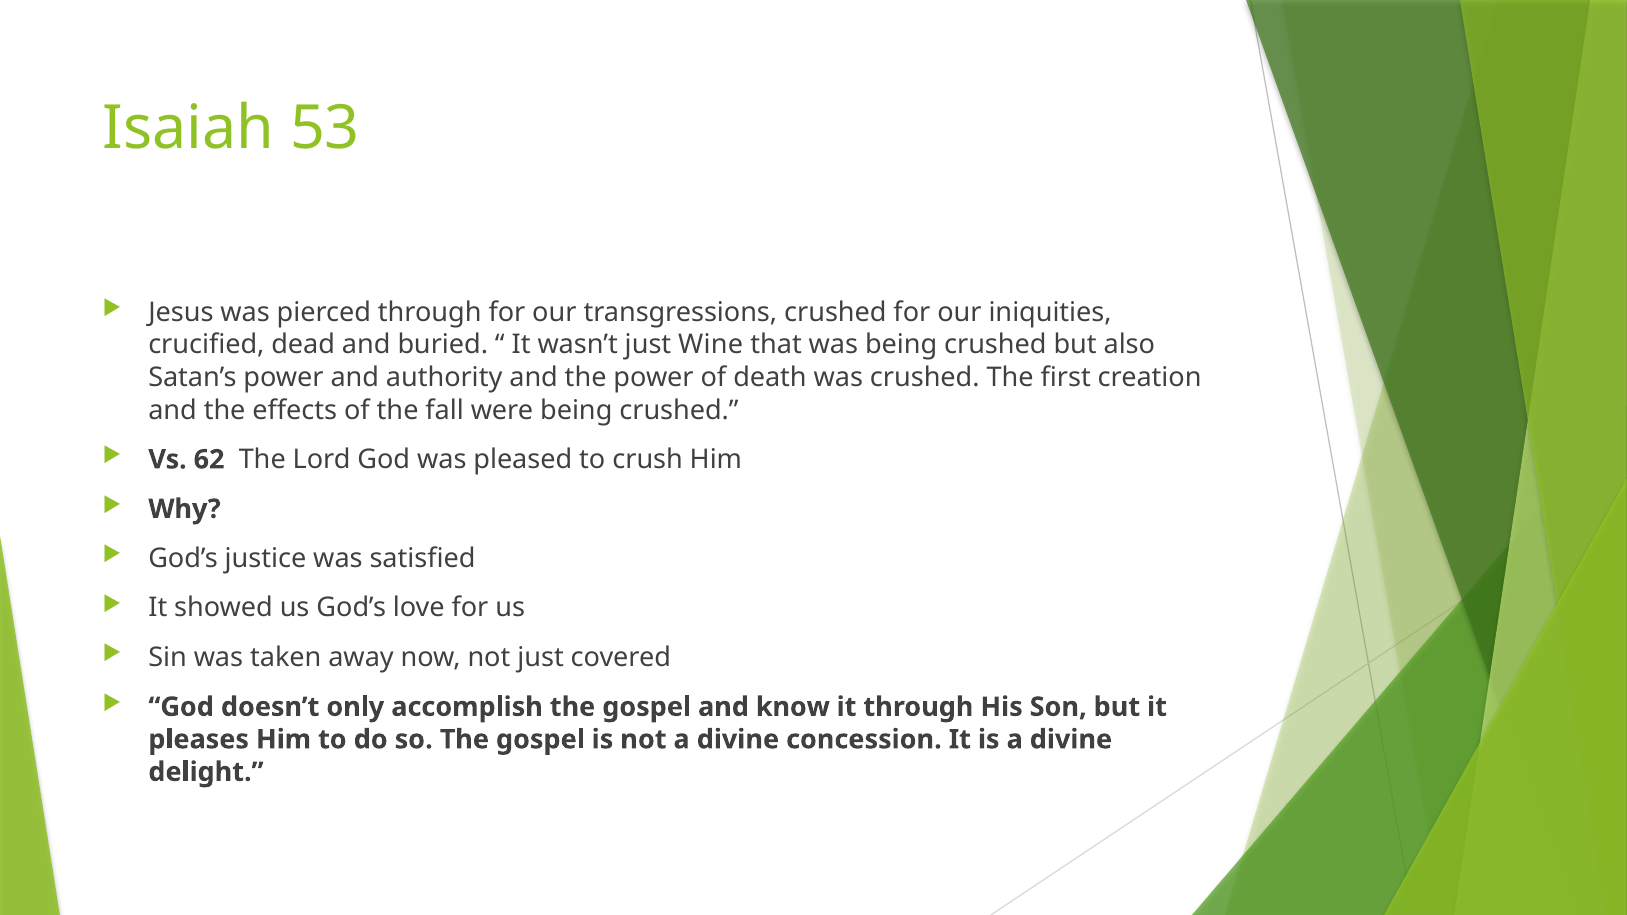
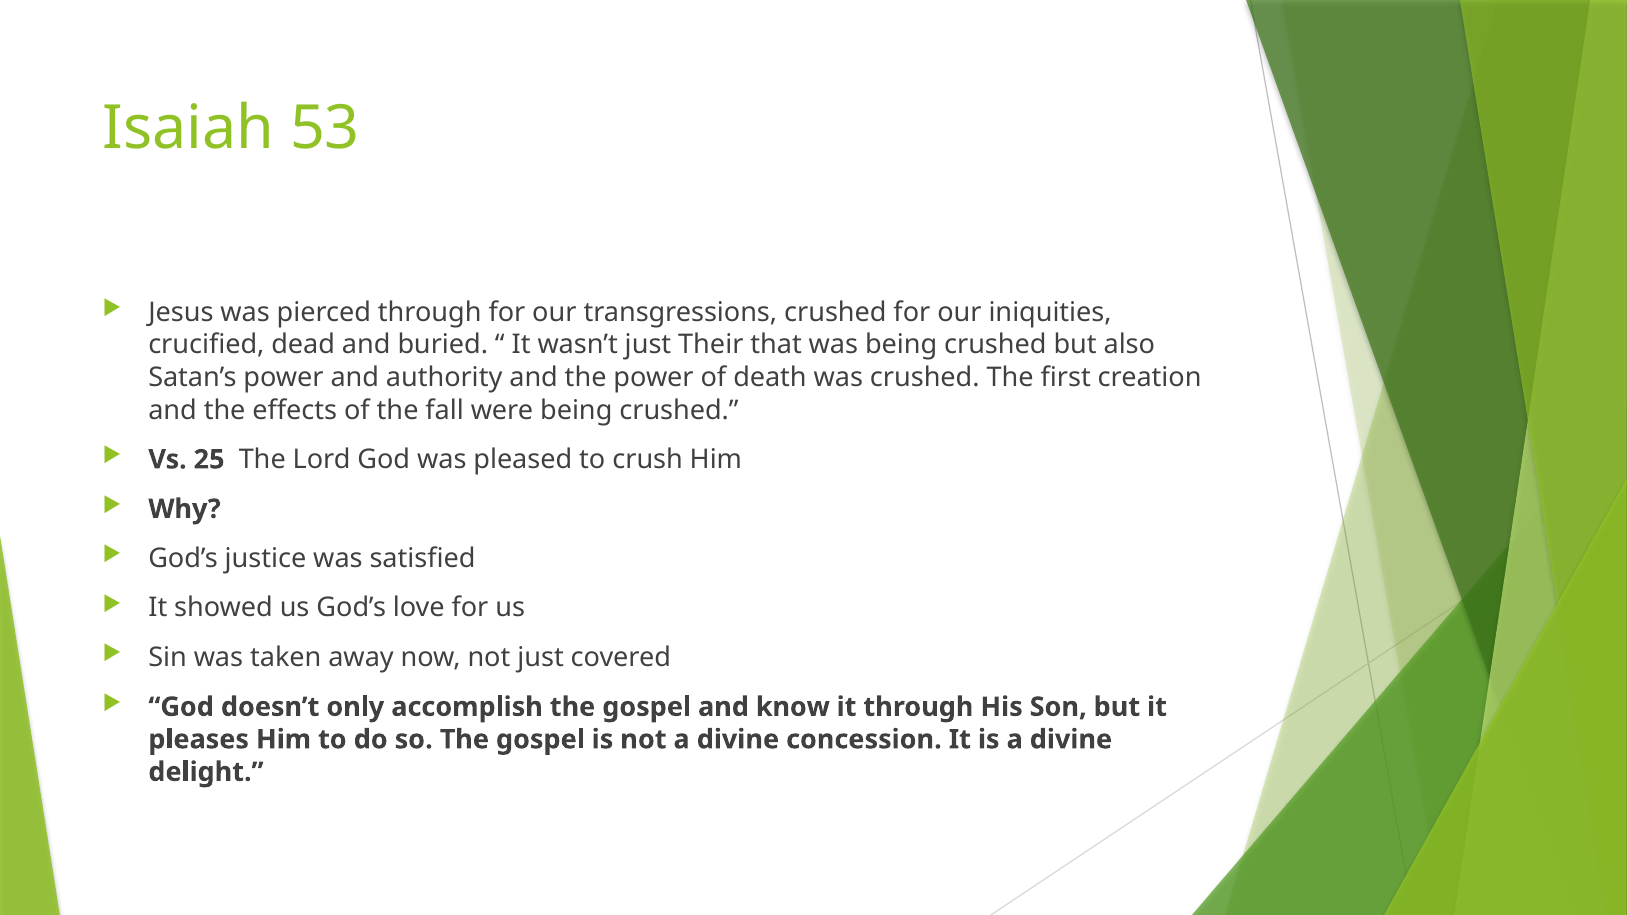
Wine: Wine -> Their
62: 62 -> 25
